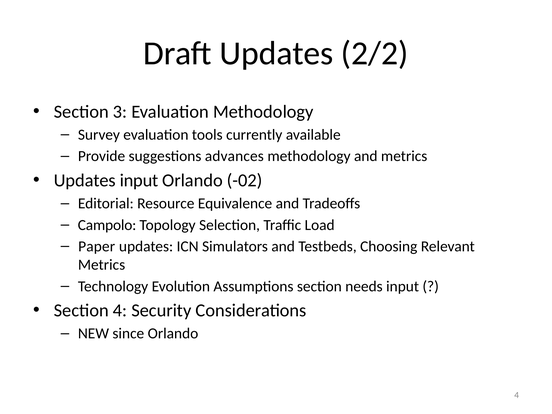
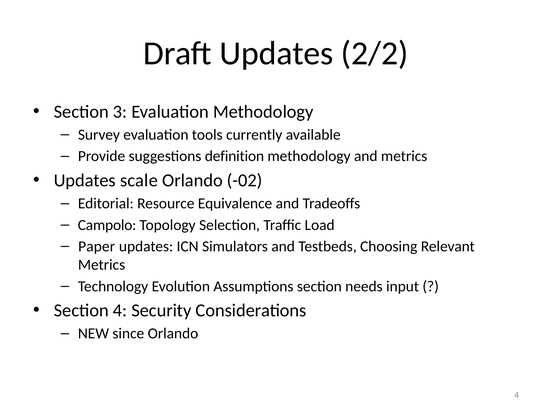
advances: advances -> definition
Updates input: input -> scale
